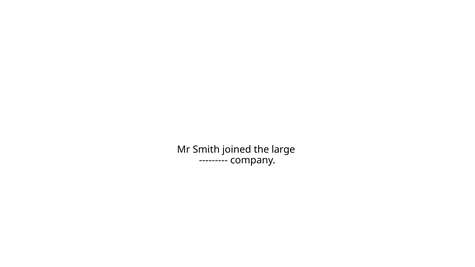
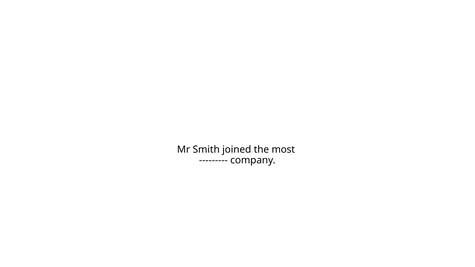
large: large -> most
